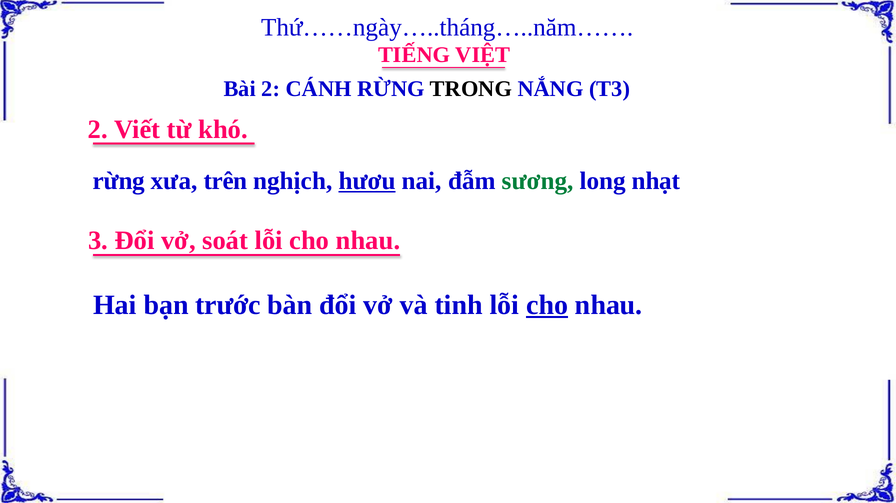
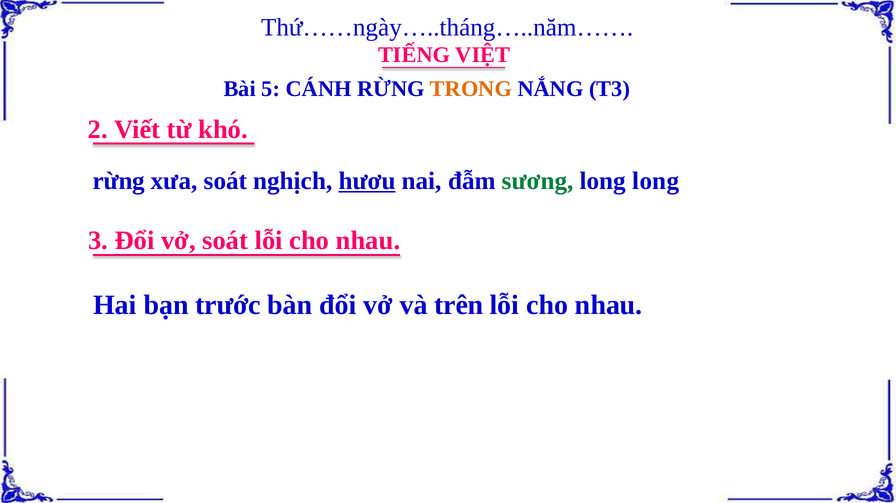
Bài 2: 2 -> 5
TRONG colour: black -> orange
xưa trên: trên -> soát
long nhạt: nhạt -> long
tinh: tinh -> trên
cho at (547, 305) underline: present -> none
